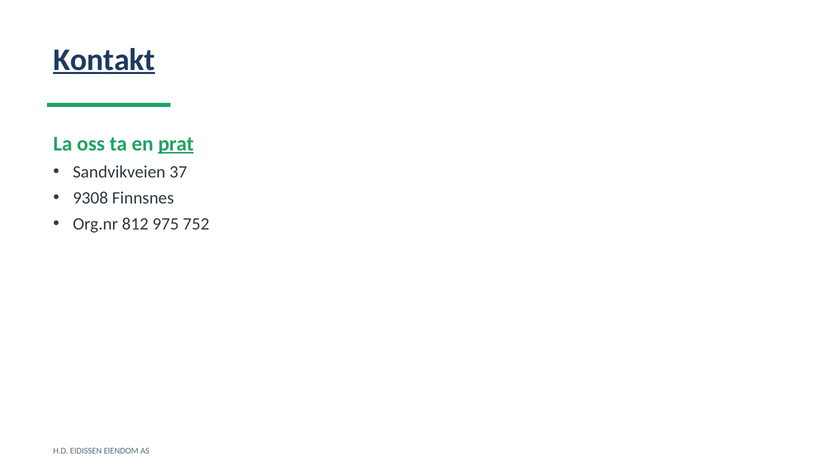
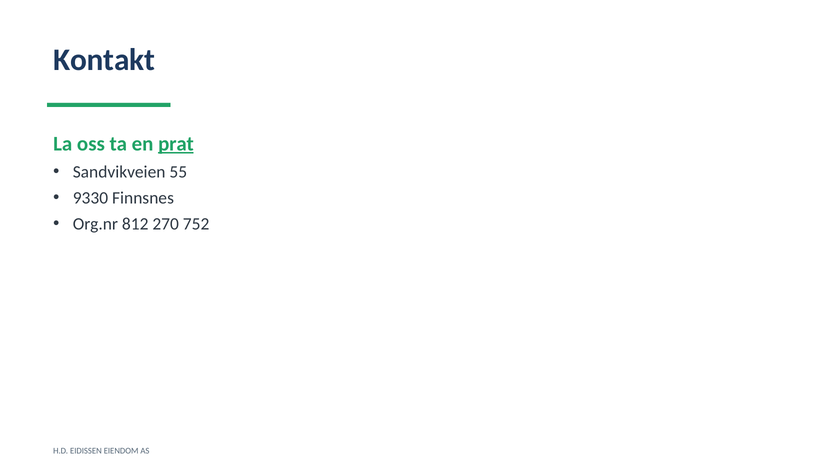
Kontakt underline: present -> none
37: 37 -> 55
9308: 9308 -> 9330
975: 975 -> 270
